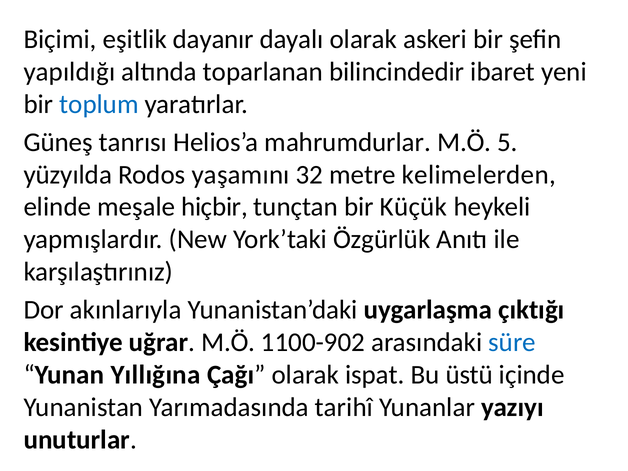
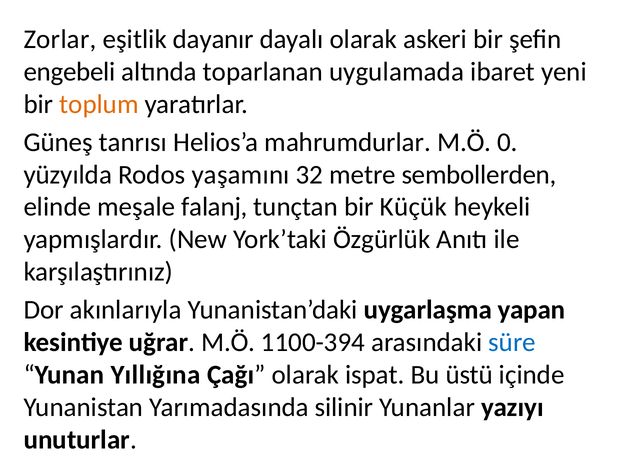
Biçimi: Biçimi -> Zorlar
yapıldığı: yapıldığı -> engebeli
bilincindedir: bilincindedir -> uygulamada
toplum colour: blue -> orange
5: 5 -> 0
kelimelerden: kelimelerden -> sembollerden
hiçbir: hiçbir -> falanj
çıktığı: çıktığı -> yapan
1100-902: 1100-902 -> 1100-394
tarihî: tarihî -> silinir
